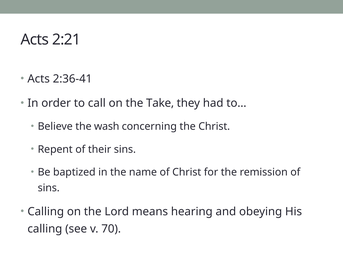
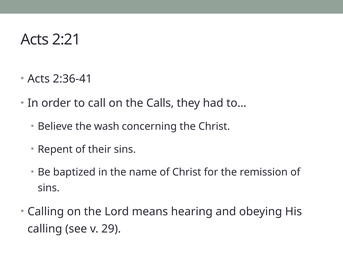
Take: Take -> Calls
70: 70 -> 29
